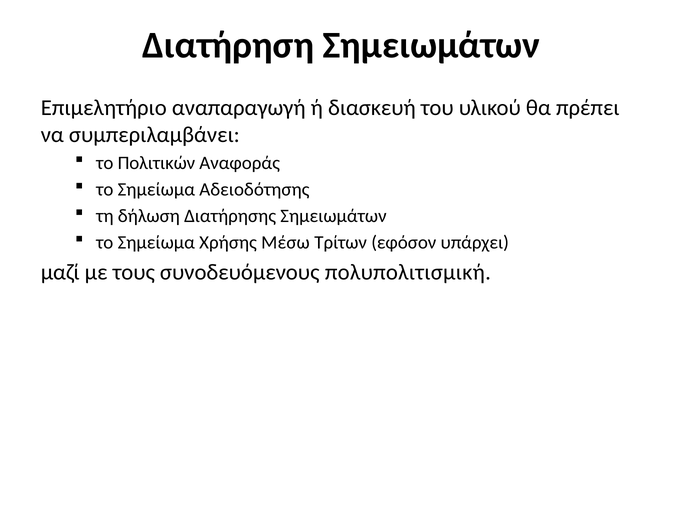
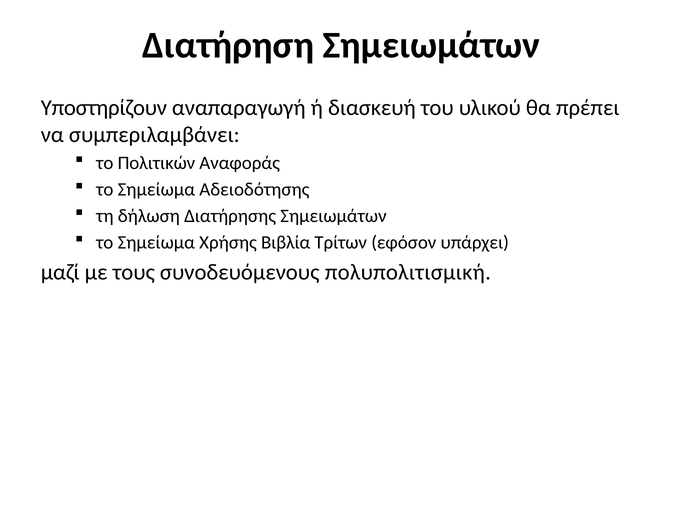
Επιμελητήριο: Επιμελητήριο -> Υποστηρίζουν
Μέσω: Μέσω -> Βιβλία
